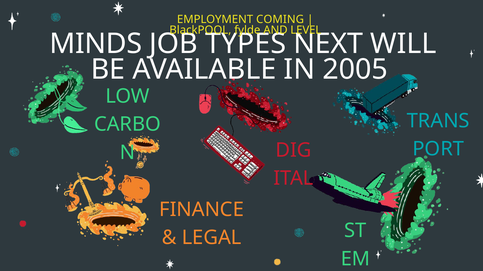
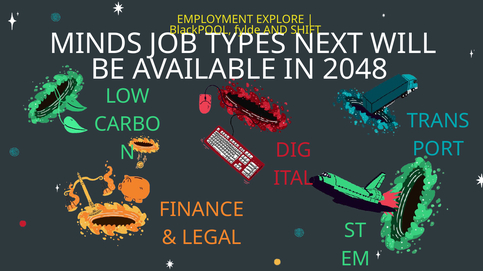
COMING: COMING -> EXPLORE
LEVEL: LEVEL -> SHIFT
2005: 2005 -> 2048
